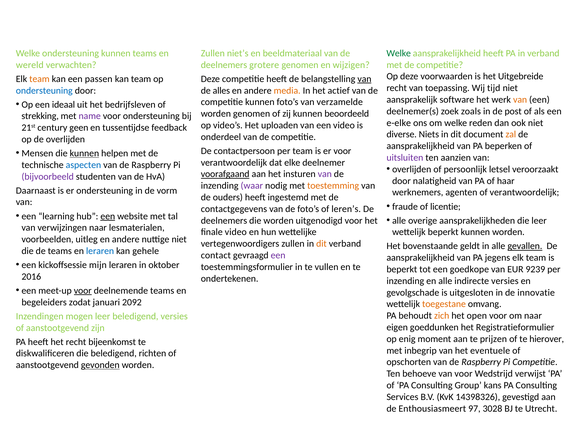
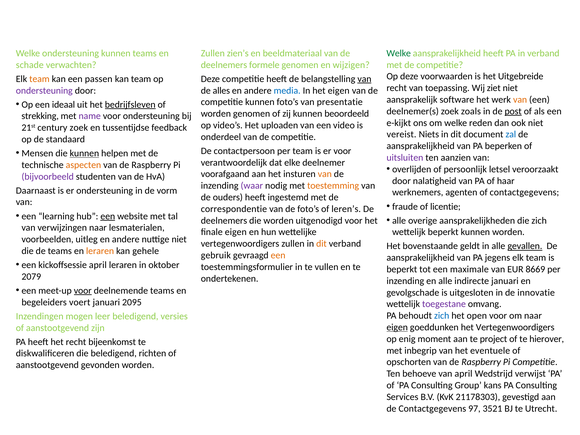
niet’s: niet’s -> zien’s
wereld: wereld -> schade
grotere: grotere -> formele
tijd: tijd -> ziet
ondersteuning at (44, 90) colour: blue -> purple
media colour: orange -> blue
het actief: actief -> eigen
verzamelde: verzamelde -> presentatie
bedrijfsleven underline: none -> present
post underline: none -> present
e-elke: e-elke -> e-kijkt
century geen: geen -> zoek
diverse: diverse -> vereist
zal colour: orange -> blue
de overlijden: overlijden -> standaard
aspecten colour: blue -> orange
voorafgaand underline: present -> none
van at (325, 174) colour: purple -> orange
of verantwoordelijk: verantwoordelijk -> contactgegevens
contactgegevens: contactgegevens -> correspondentie
die leer: leer -> zich
finale video: video -> eigen
leraren at (100, 251) colour: blue -> orange
contact: contact -> gebruik
een at (278, 255) colour: purple -> orange
kickoffsessie mijn: mijn -> april
goedkope: goedkope -> maximale
9239: 9239 -> 8669
2016: 2016 -> 2079
indirecte versies: versies -> januari
zodat: zodat -> voert
2092: 2092 -> 2095
toegestane colour: orange -> purple
zich at (442, 316) colour: orange -> blue
eigen at (397, 327) underline: none -> present
het Registratieformulier: Registratieformulier -> Vertegenwoordigers
prijzen: prijzen -> project
gevonden underline: present -> none
van voor: voor -> april
14398326: 14398326 -> 21178303
de Enthousiasmeert: Enthousiasmeert -> Contactgegevens
3028: 3028 -> 3521
